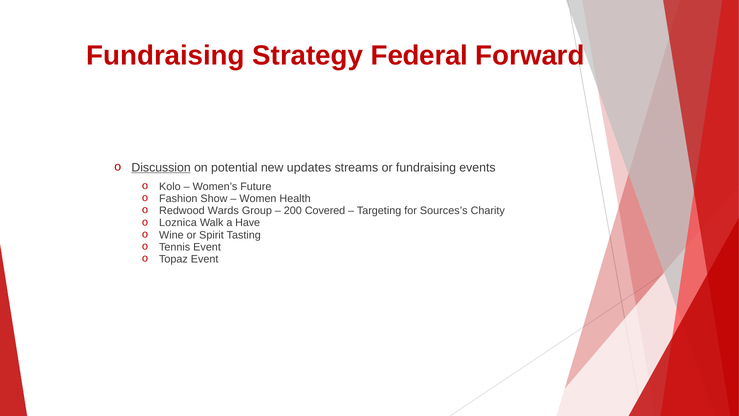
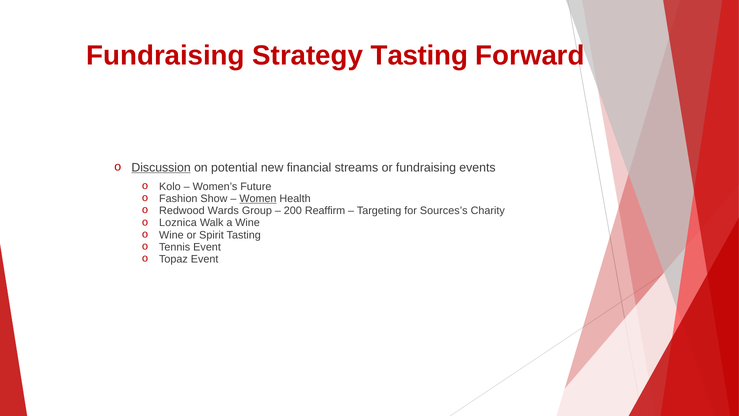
Strategy Federal: Federal -> Tasting
updates: updates -> financial
Women underline: none -> present
Covered: Covered -> Reaffirm
a Have: Have -> Wine
